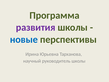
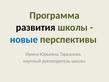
развития colour: purple -> black
